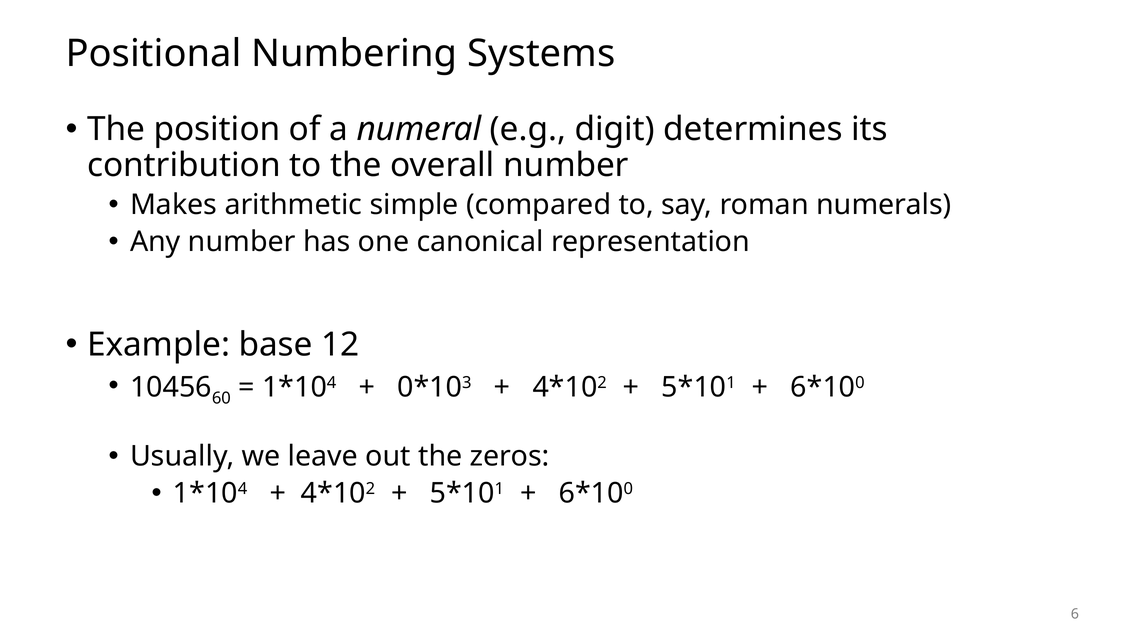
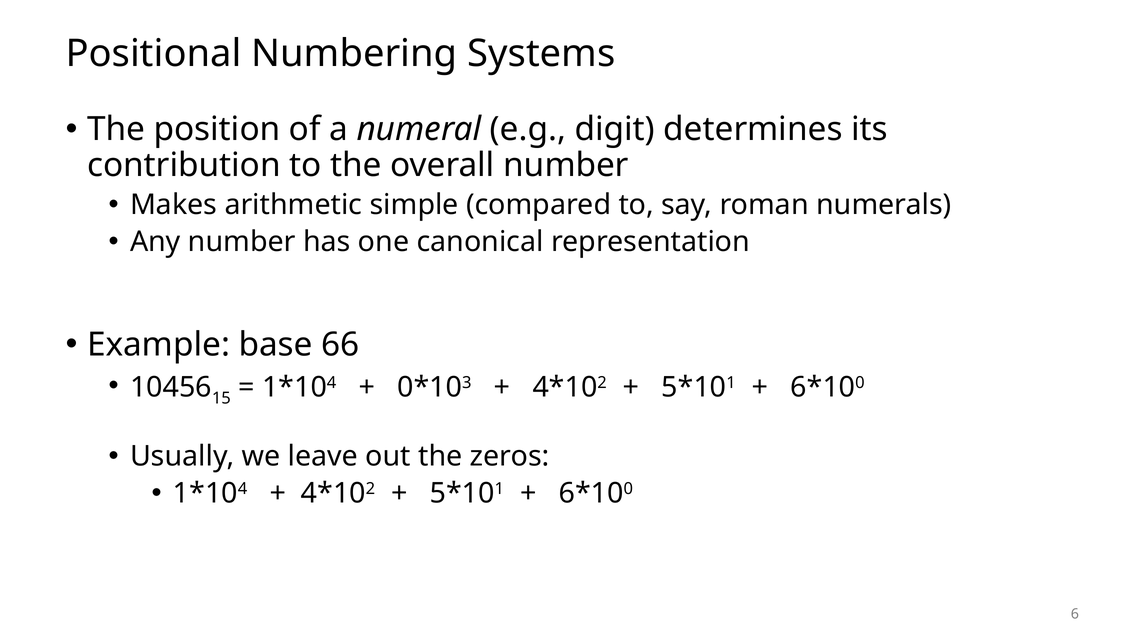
12: 12 -> 66
60: 60 -> 15
